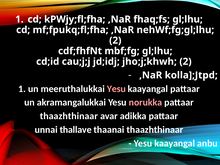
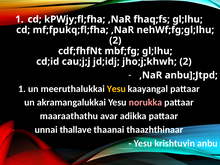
kolla];Jtpd: kolla];Jtpd -> anbu];Jtpd
Yesu at (116, 89) colour: pink -> yellow
thaazhthinaar at (69, 116): thaazhthinaar -> maaraathathu
kaayangal at (175, 143): kaayangal -> krishtuvin
